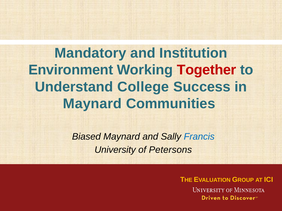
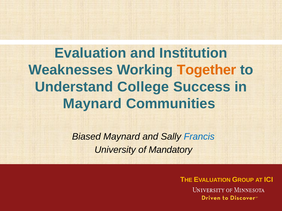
Mandatory: Mandatory -> Evaluation
Environment: Environment -> Weaknesses
Together colour: red -> orange
Petersons: Petersons -> Mandatory
